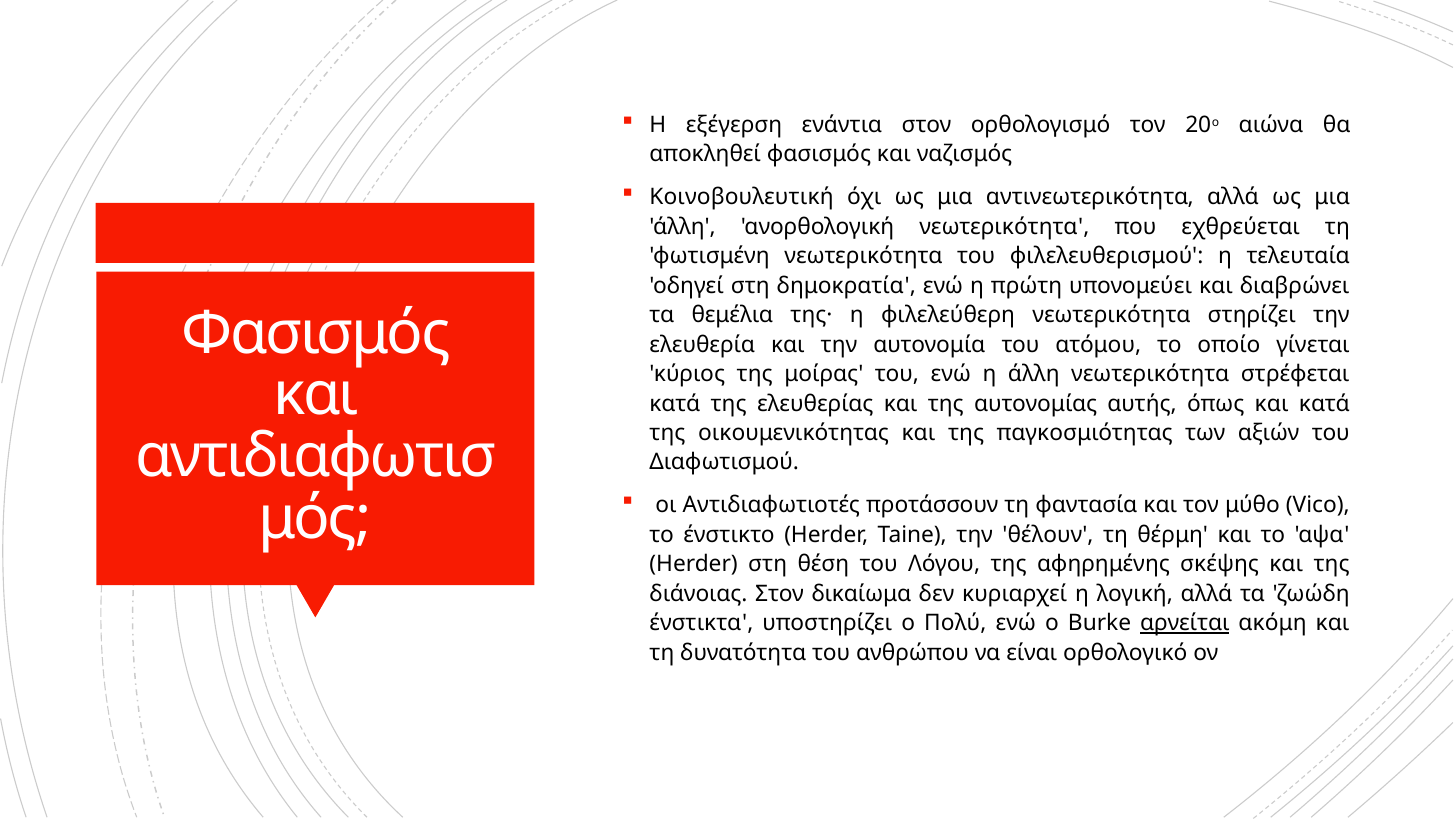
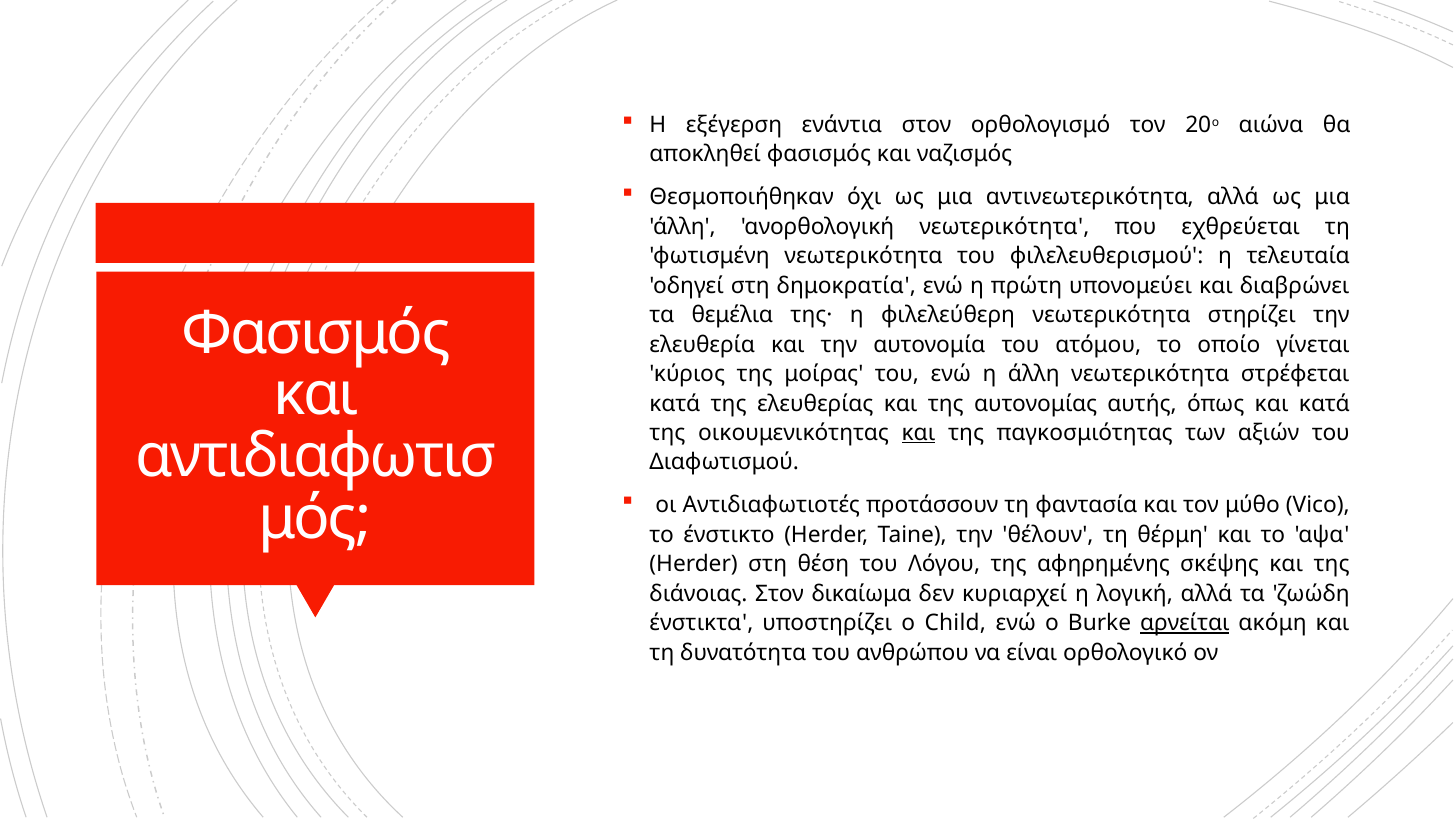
Kοινοβουλευτική: Kοινοβουλευτική -> Θεσμοποιήθηκαν
και at (918, 433) underline: none -> present
Πολύ: Πολύ -> Child
